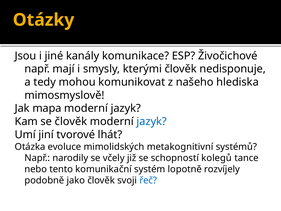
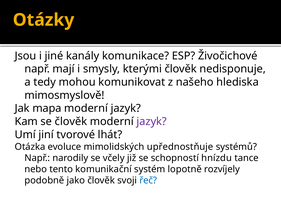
jazyk at (152, 121) colour: blue -> purple
metakognitivní: metakognitivní -> upřednostňuje
kolegů: kolegů -> hnízdu
